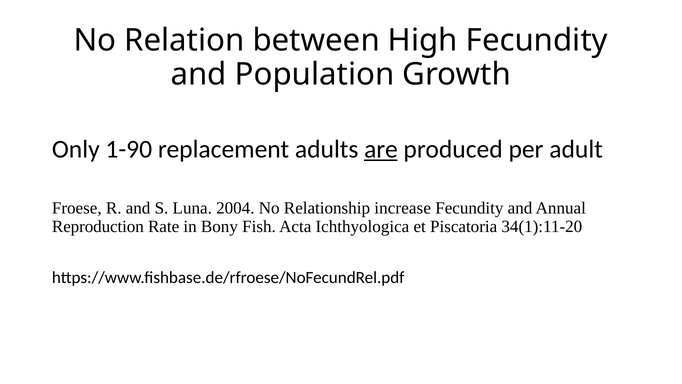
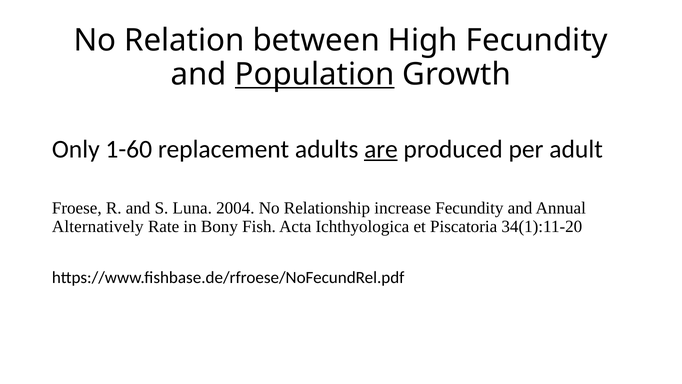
Population underline: none -> present
1-90: 1-90 -> 1-60
Reproduction: Reproduction -> Alternatively
